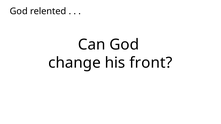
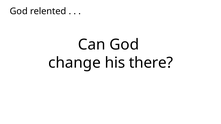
front: front -> there
